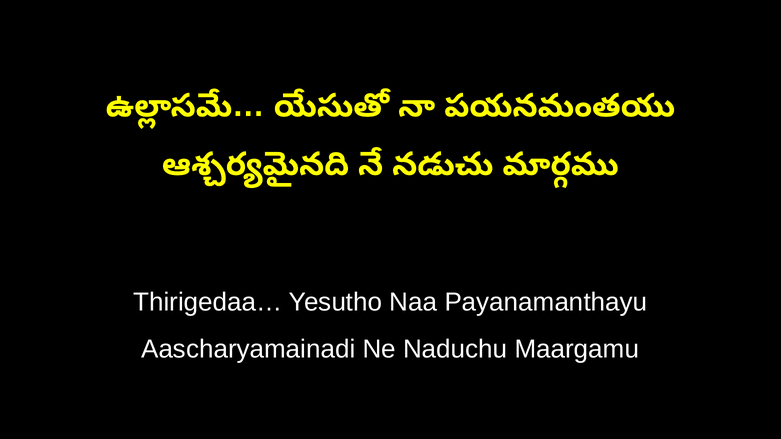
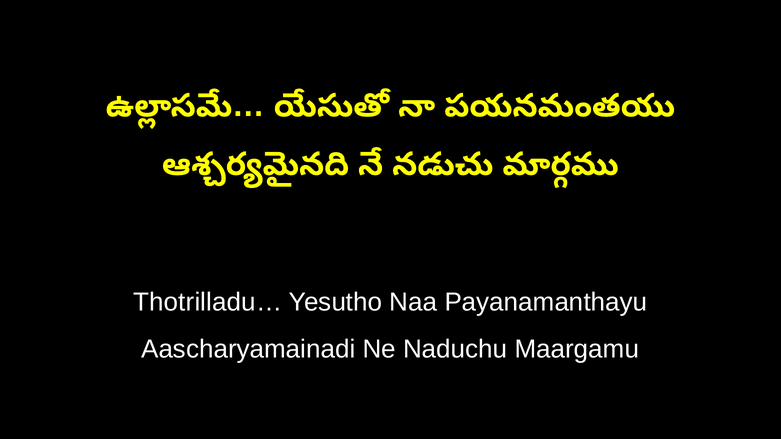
Thirigedaa…: Thirigedaa… -> Thotrilladu…
